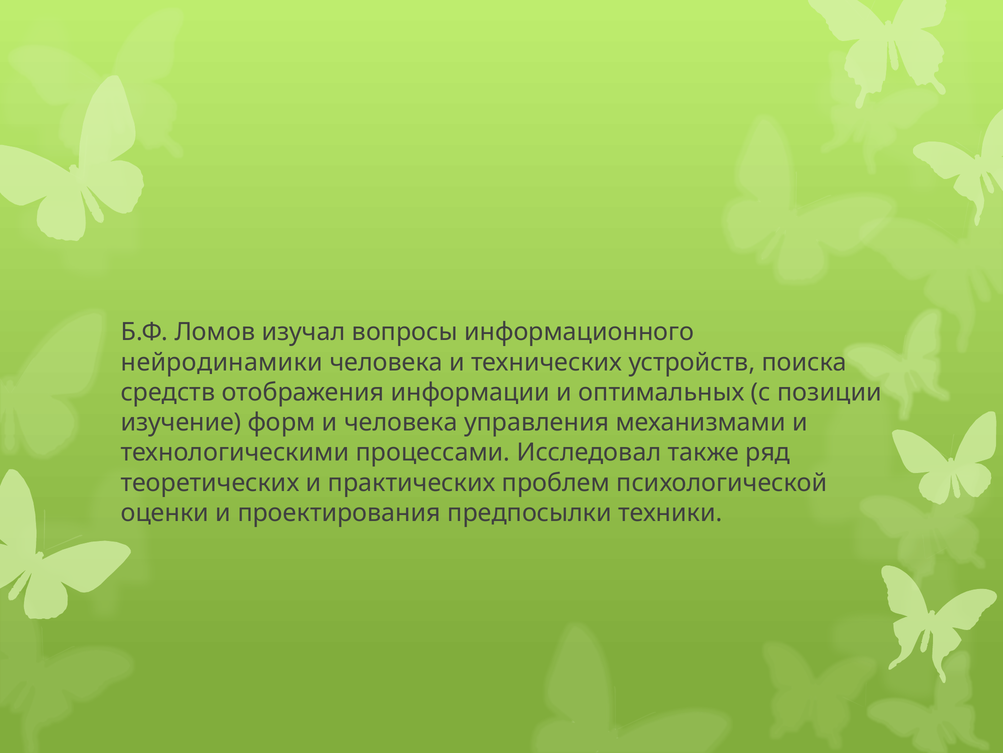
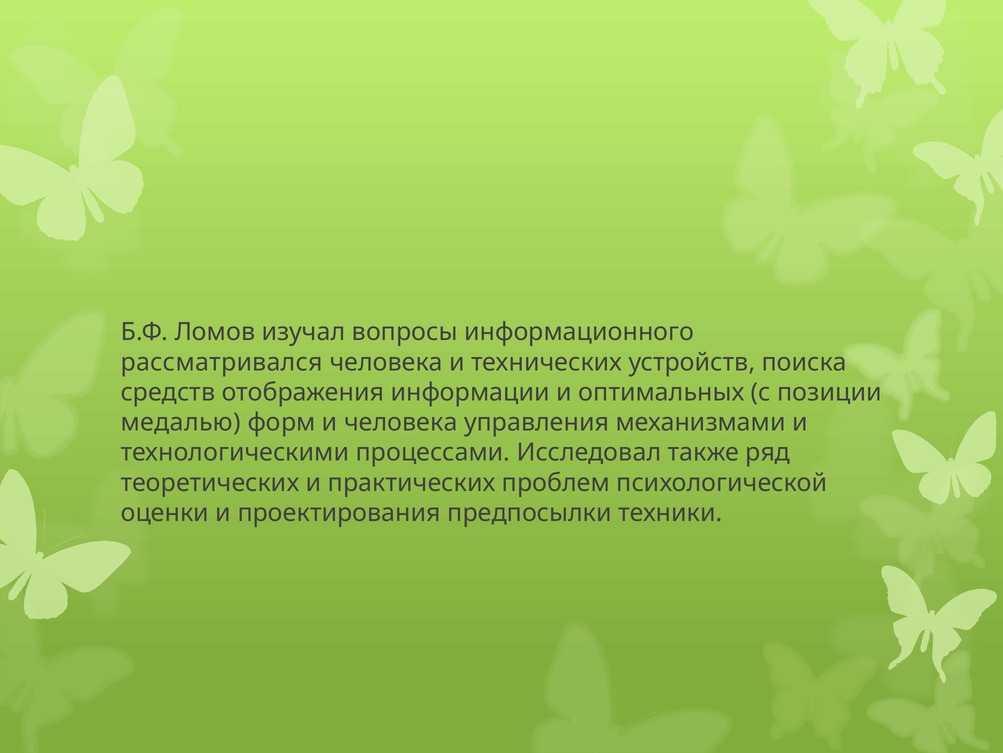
нейродинамики: нейродинамики -> рассматривался
изучение: изучение -> медалью
